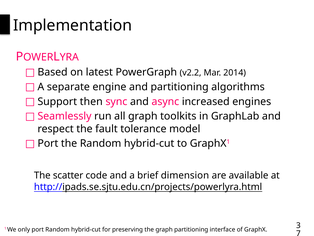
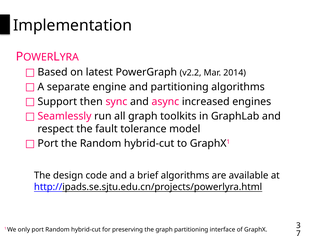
scatter: scatter -> design
brief dimension: dimension -> algorithms
